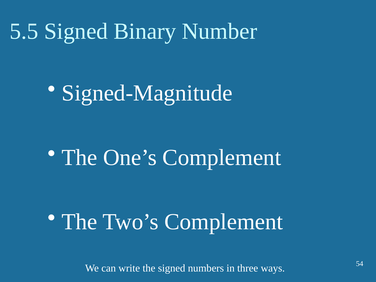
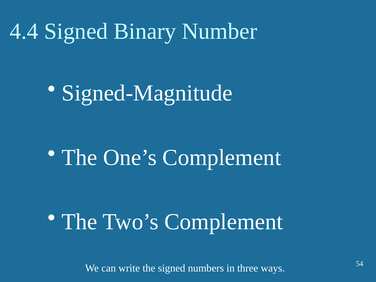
5.5: 5.5 -> 4.4
